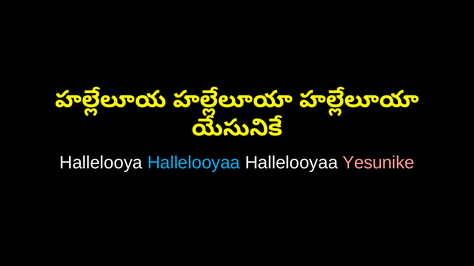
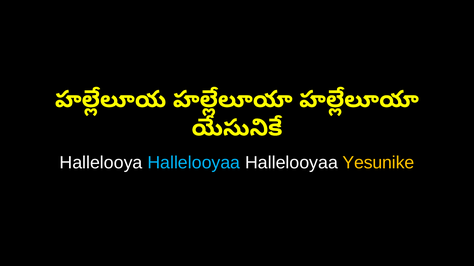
Yesunike colour: pink -> yellow
